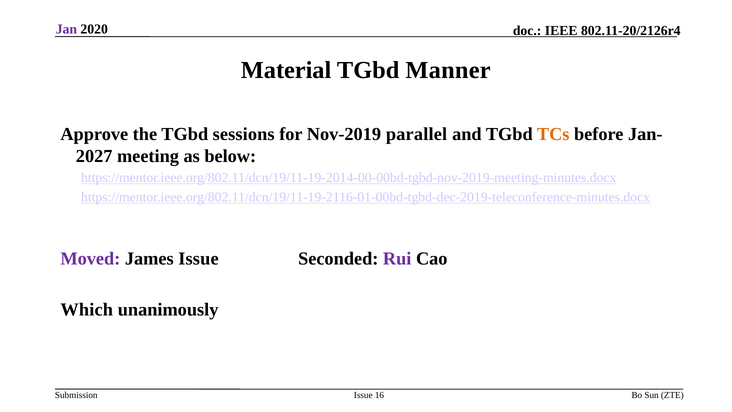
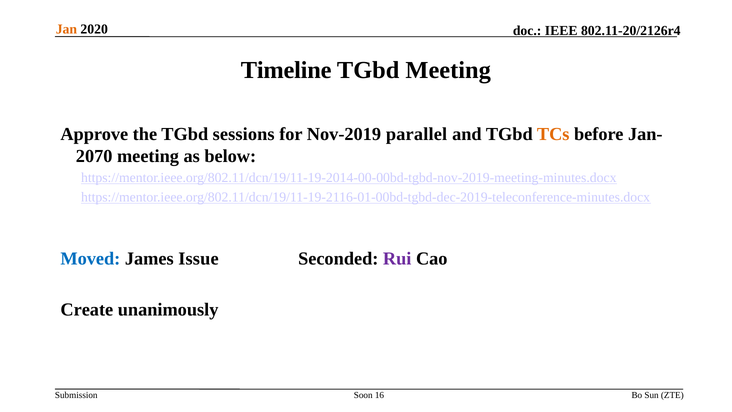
Jan colour: purple -> orange
Material: Material -> Timeline
TGbd Manner: Manner -> Meeting
2027: 2027 -> 2070
Moved colour: purple -> blue
Which: Which -> Create
Issue at (363, 395): Issue -> Soon
